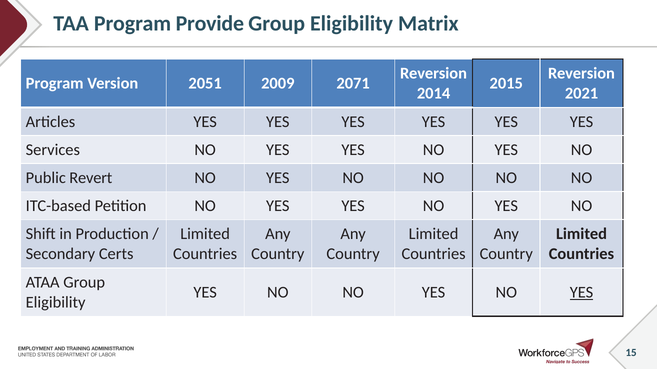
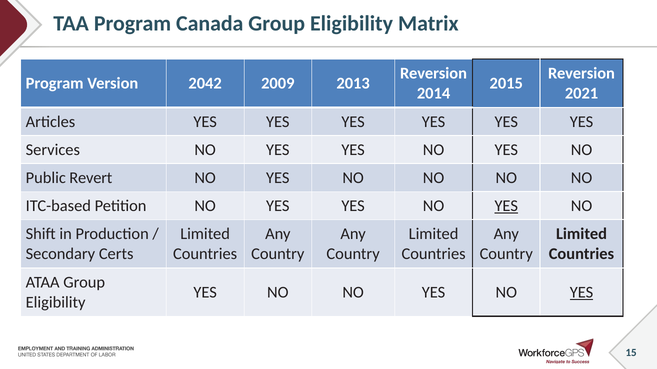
Provide: Provide -> Canada
2051: 2051 -> 2042
2071: 2071 -> 2013
YES at (506, 206) underline: none -> present
